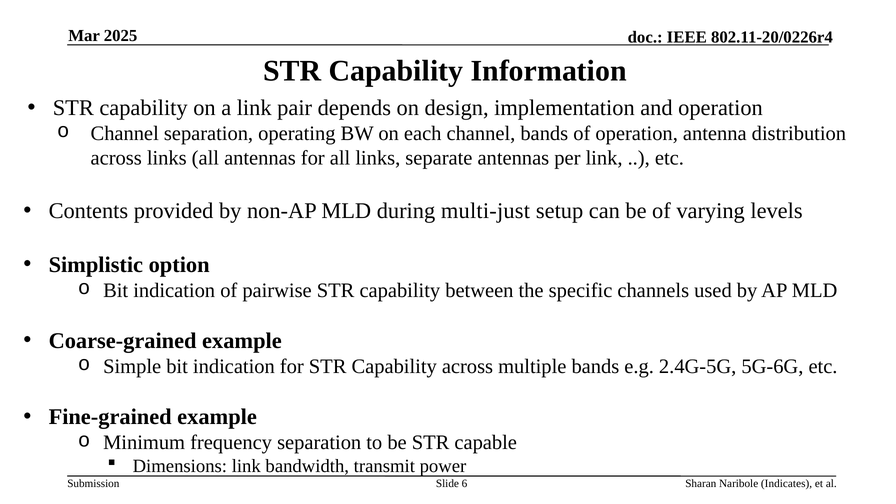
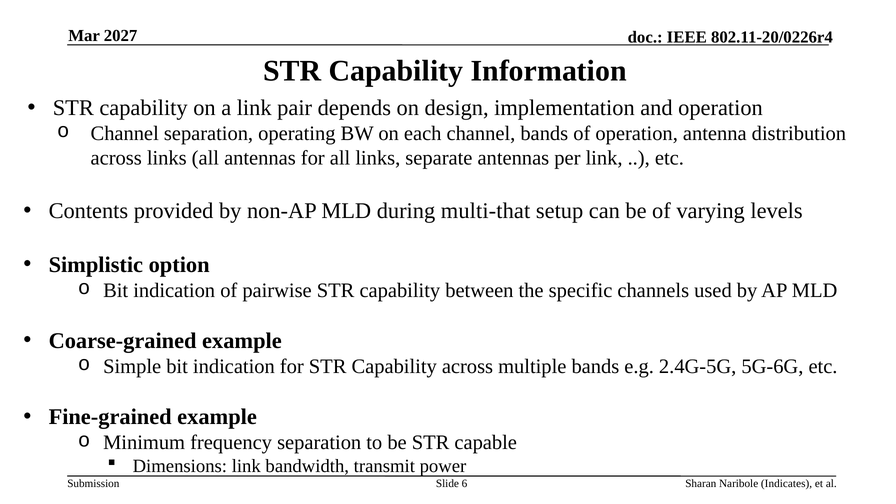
2025: 2025 -> 2027
multi-just: multi-just -> multi-that
